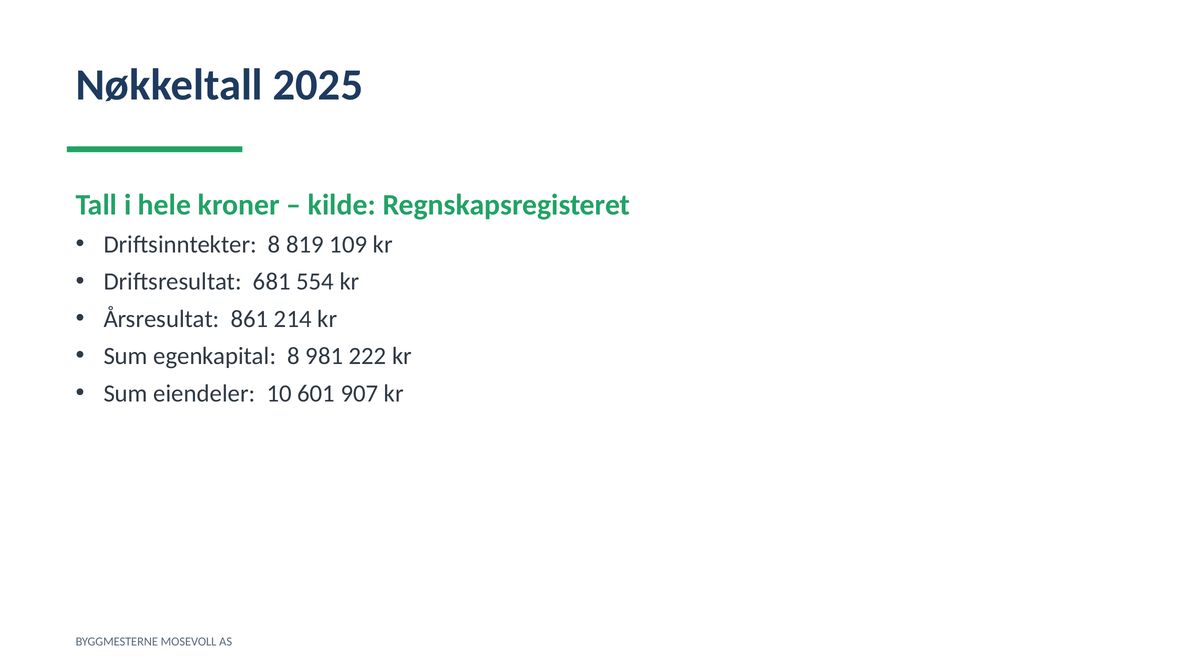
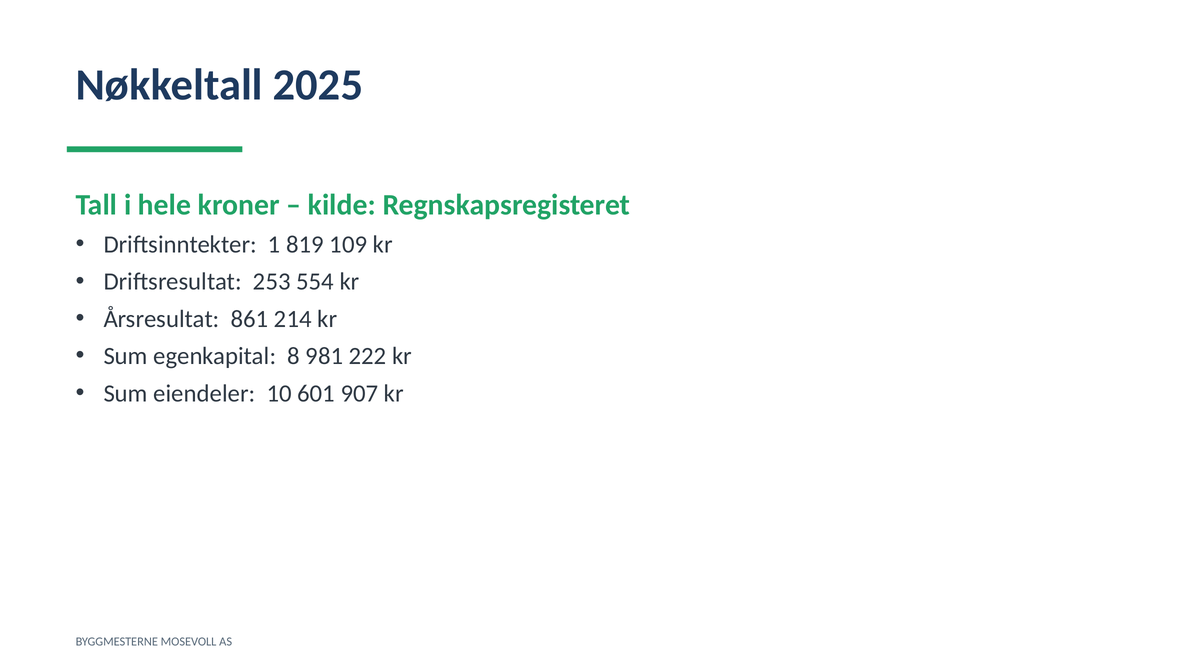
Driftsinntekter 8: 8 -> 1
681: 681 -> 253
